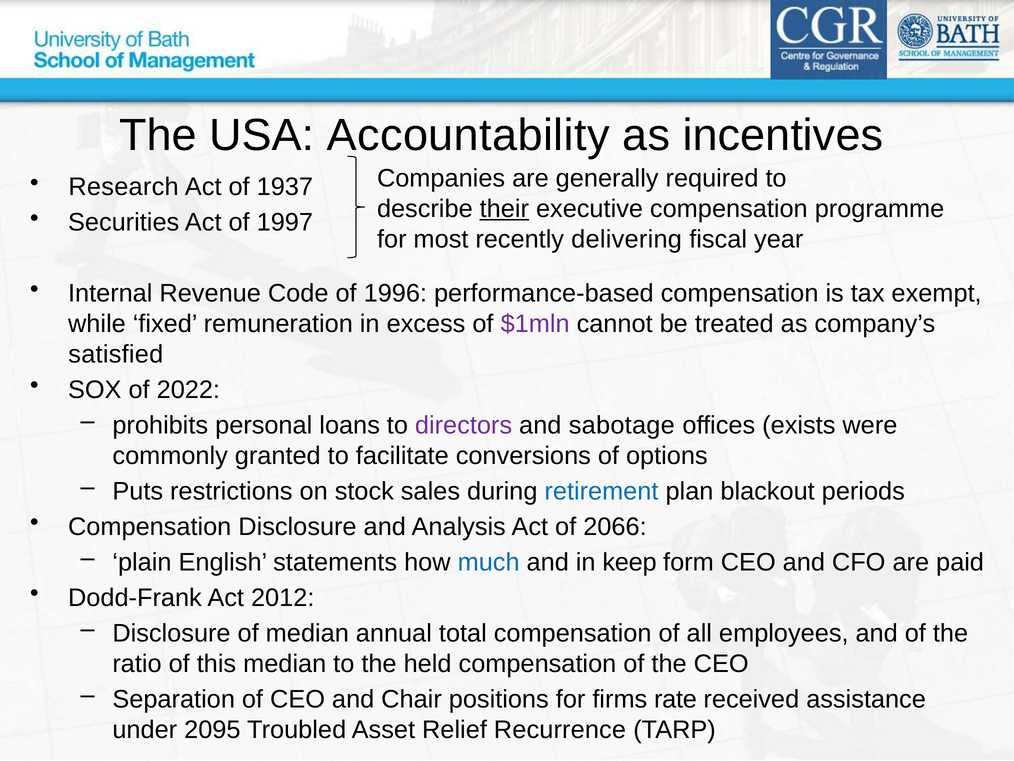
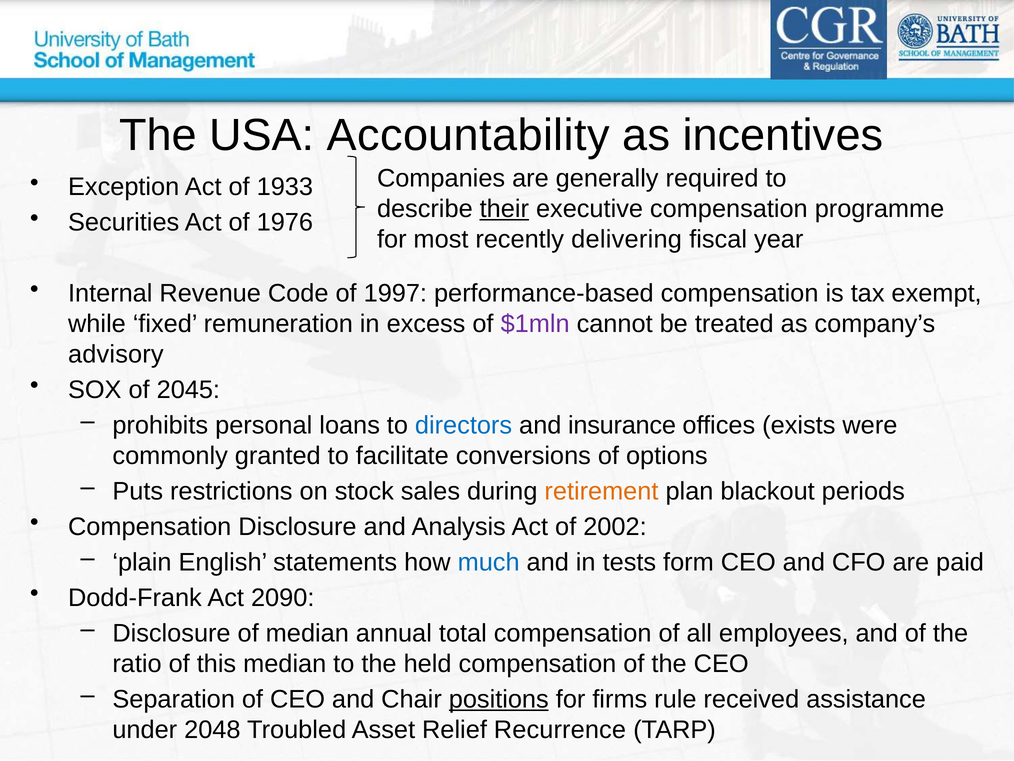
Research: Research -> Exception
1937: 1937 -> 1933
1997: 1997 -> 1976
1996: 1996 -> 1997
satisfied: satisfied -> advisory
2022: 2022 -> 2045
directors colour: purple -> blue
sabotage: sabotage -> insurance
retirement colour: blue -> orange
2066: 2066 -> 2002
keep: keep -> tests
2012: 2012 -> 2090
positions underline: none -> present
rate: rate -> rule
2095: 2095 -> 2048
